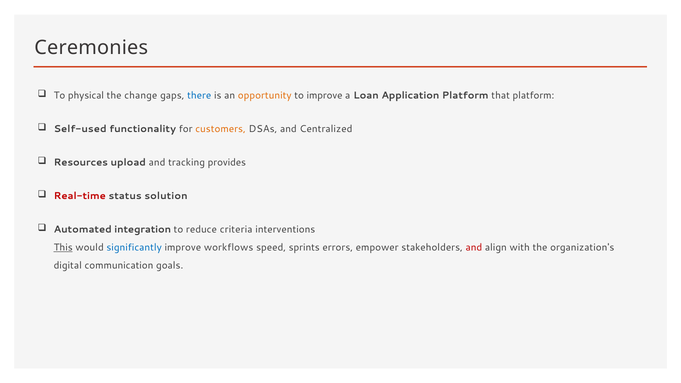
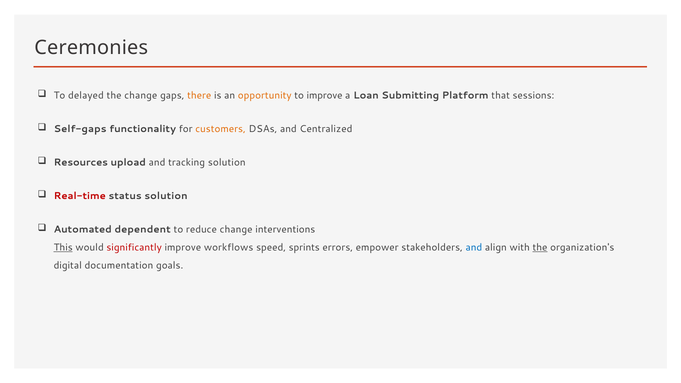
physical: physical -> delayed
there colour: blue -> orange
Application: Application -> Submitting
that platform: platform -> sessions
Self-used: Self-used -> Self-gaps
tracking provides: provides -> solution
integration: integration -> dependent
reduce criteria: criteria -> change
significantly colour: blue -> red
and at (474, 247) colour: red -> blue
the at (540, 247) underline: none -> present
communication: communication -> documentation
